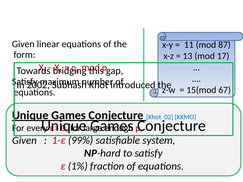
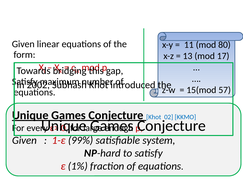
87: 87 -> 80
67: 67 -> 57
